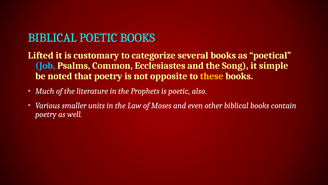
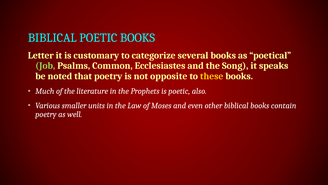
Lifted: Lifted -> Letter
Job colour: light blue -> light green
simple: simple -> speaks
